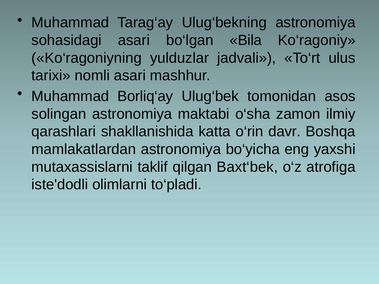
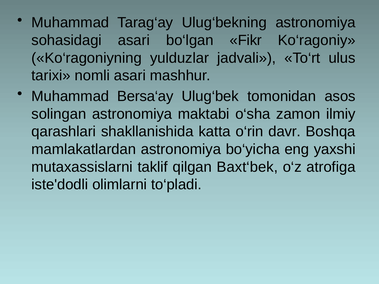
Bila: Bila -> Fikr
Borliq‘ay: Borliq‘ay -> Bersa‘ay
